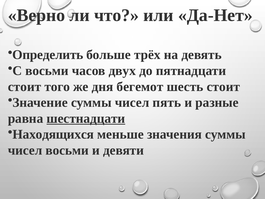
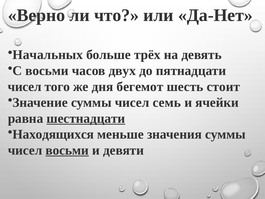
Определить: Определить -> Начальных
стоит at (25, 87): стоит -> чисел
пять: пять -> семь
разные: разные -> ячейки
восьми at (67, 150) underline: none -> present
